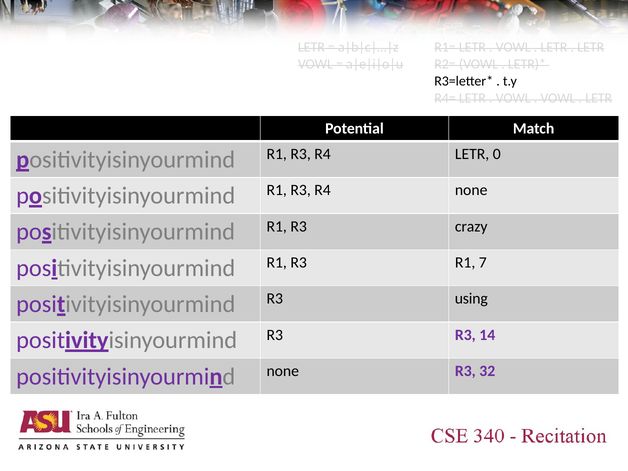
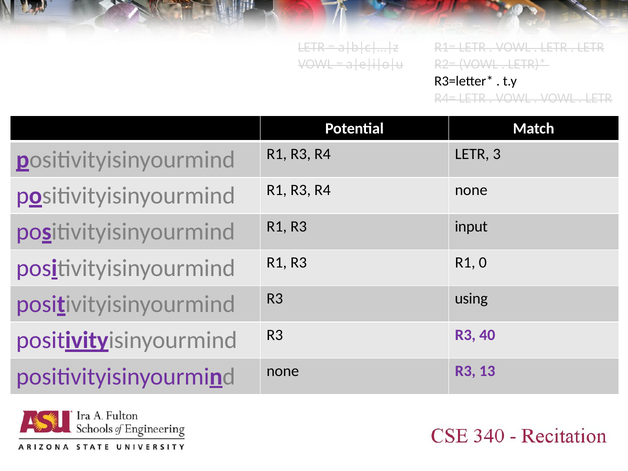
0: 0 -> 3
crazy: crazy -> input
7: 7 -> 0
14: 14 -> 40
32: 32 -> 13
